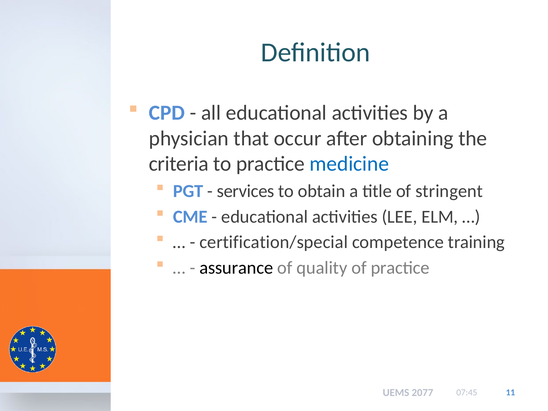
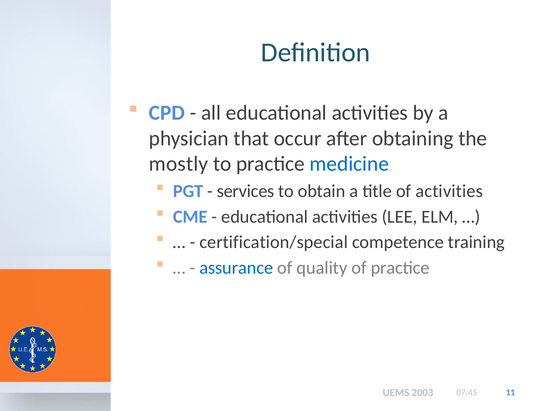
criteria: criteria -> mostly
of stringent: stringent -> activities
assurance colour: black -> blue
2077: 2077 -> 2003
